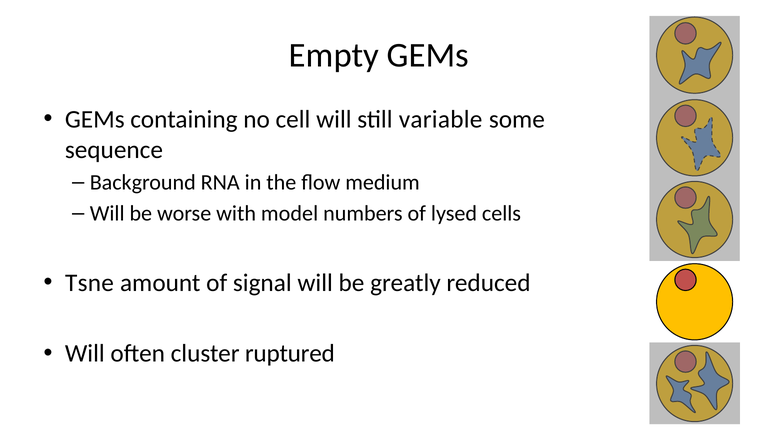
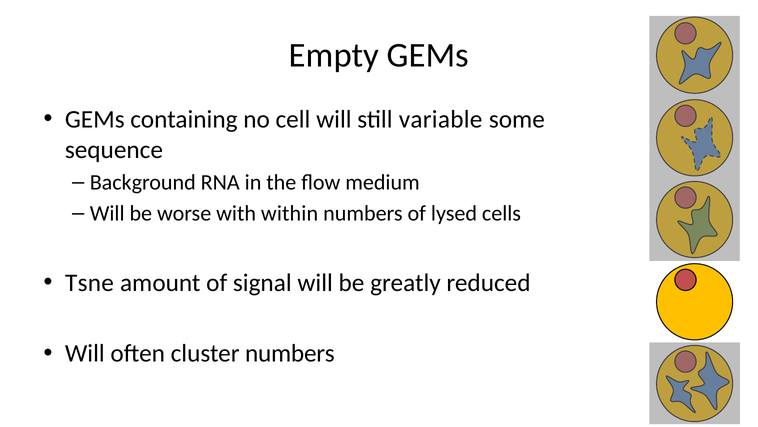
model: model -> within
cluster ruptured: ruptured -> numbers
